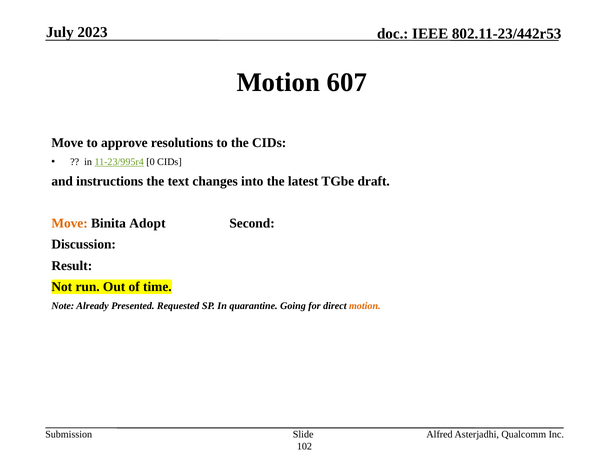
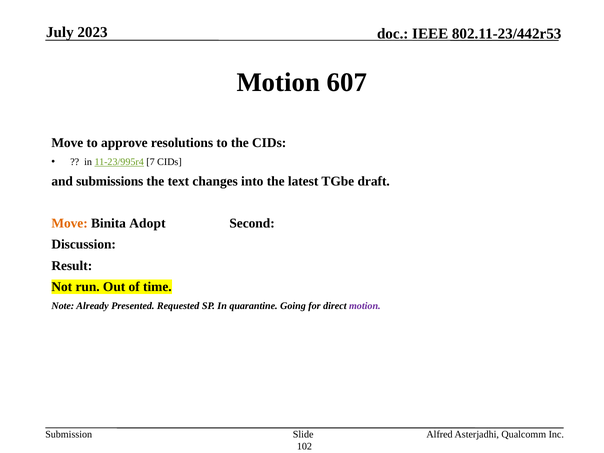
0: 0 -> 7
instructions: instructions -> submissions
motion at (365, 306) colour: orange -> purple
